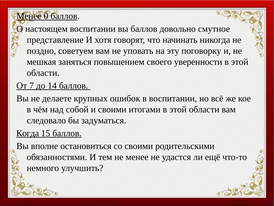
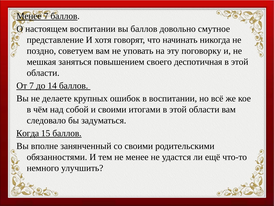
Менее 0: 0 -> 7
уверенности: уверенности -> деспотичная
остановиться: остановиться -> занянченный
